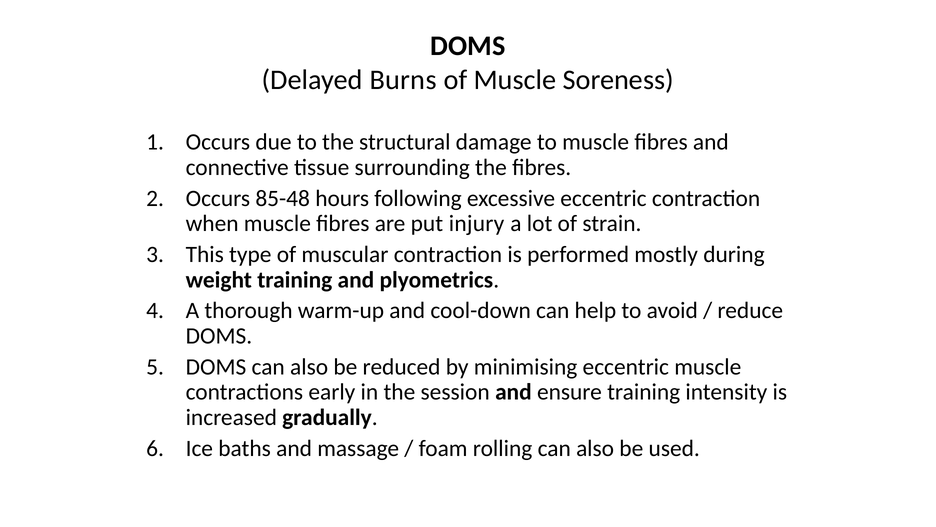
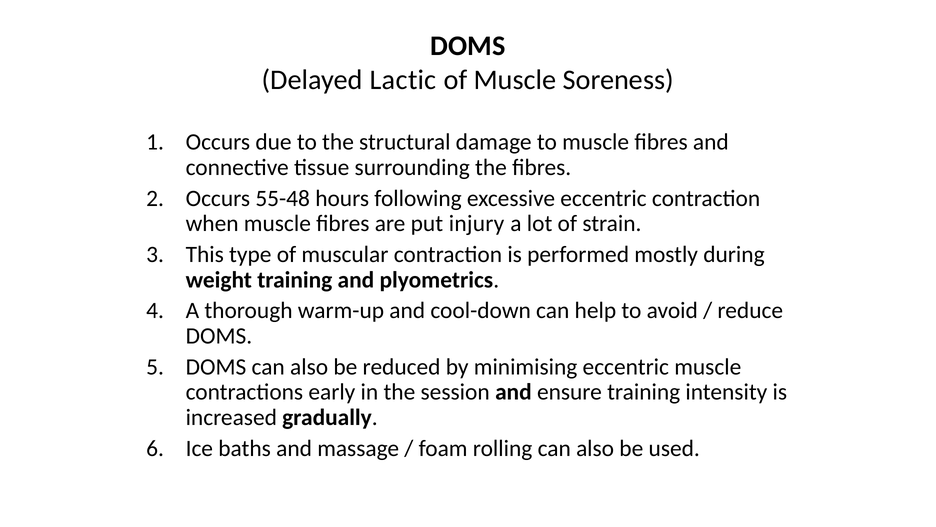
Burns: Burns -> Lactic
85-48: 85-48 -> 55-48
